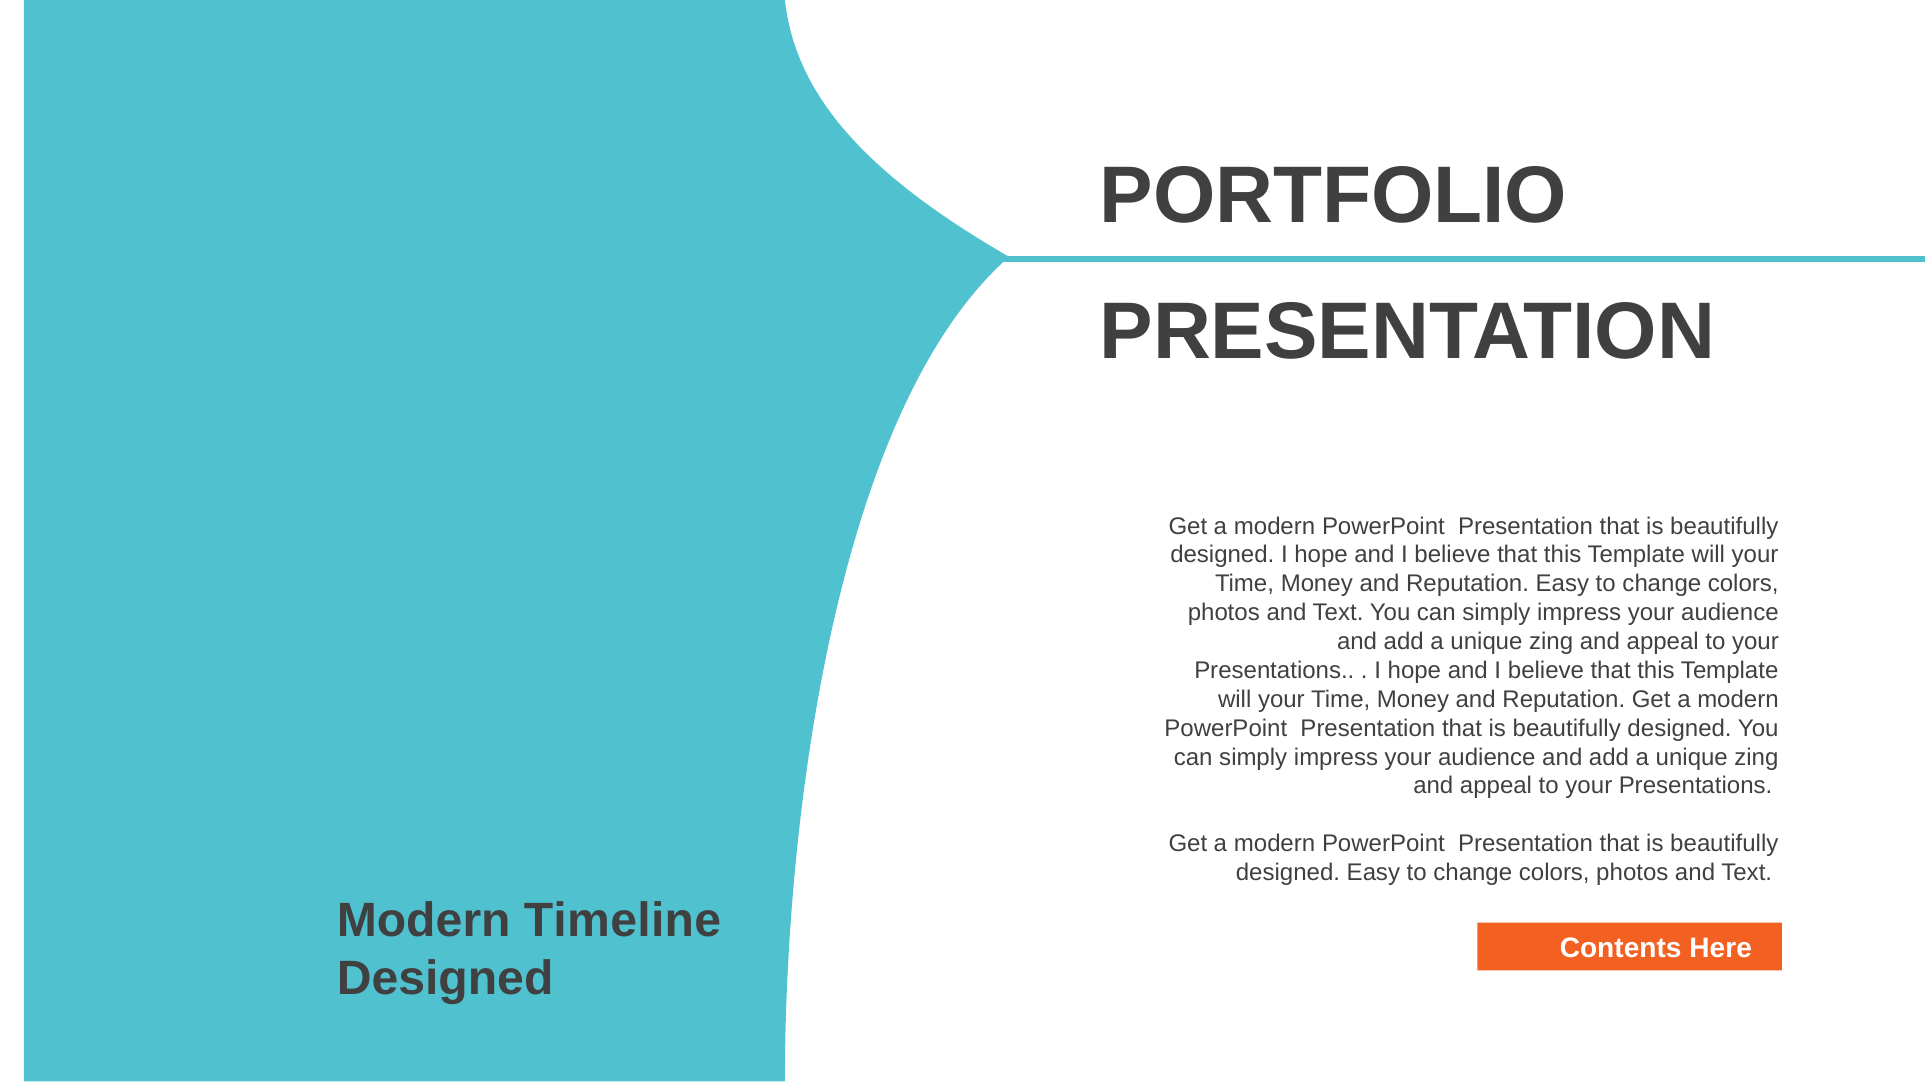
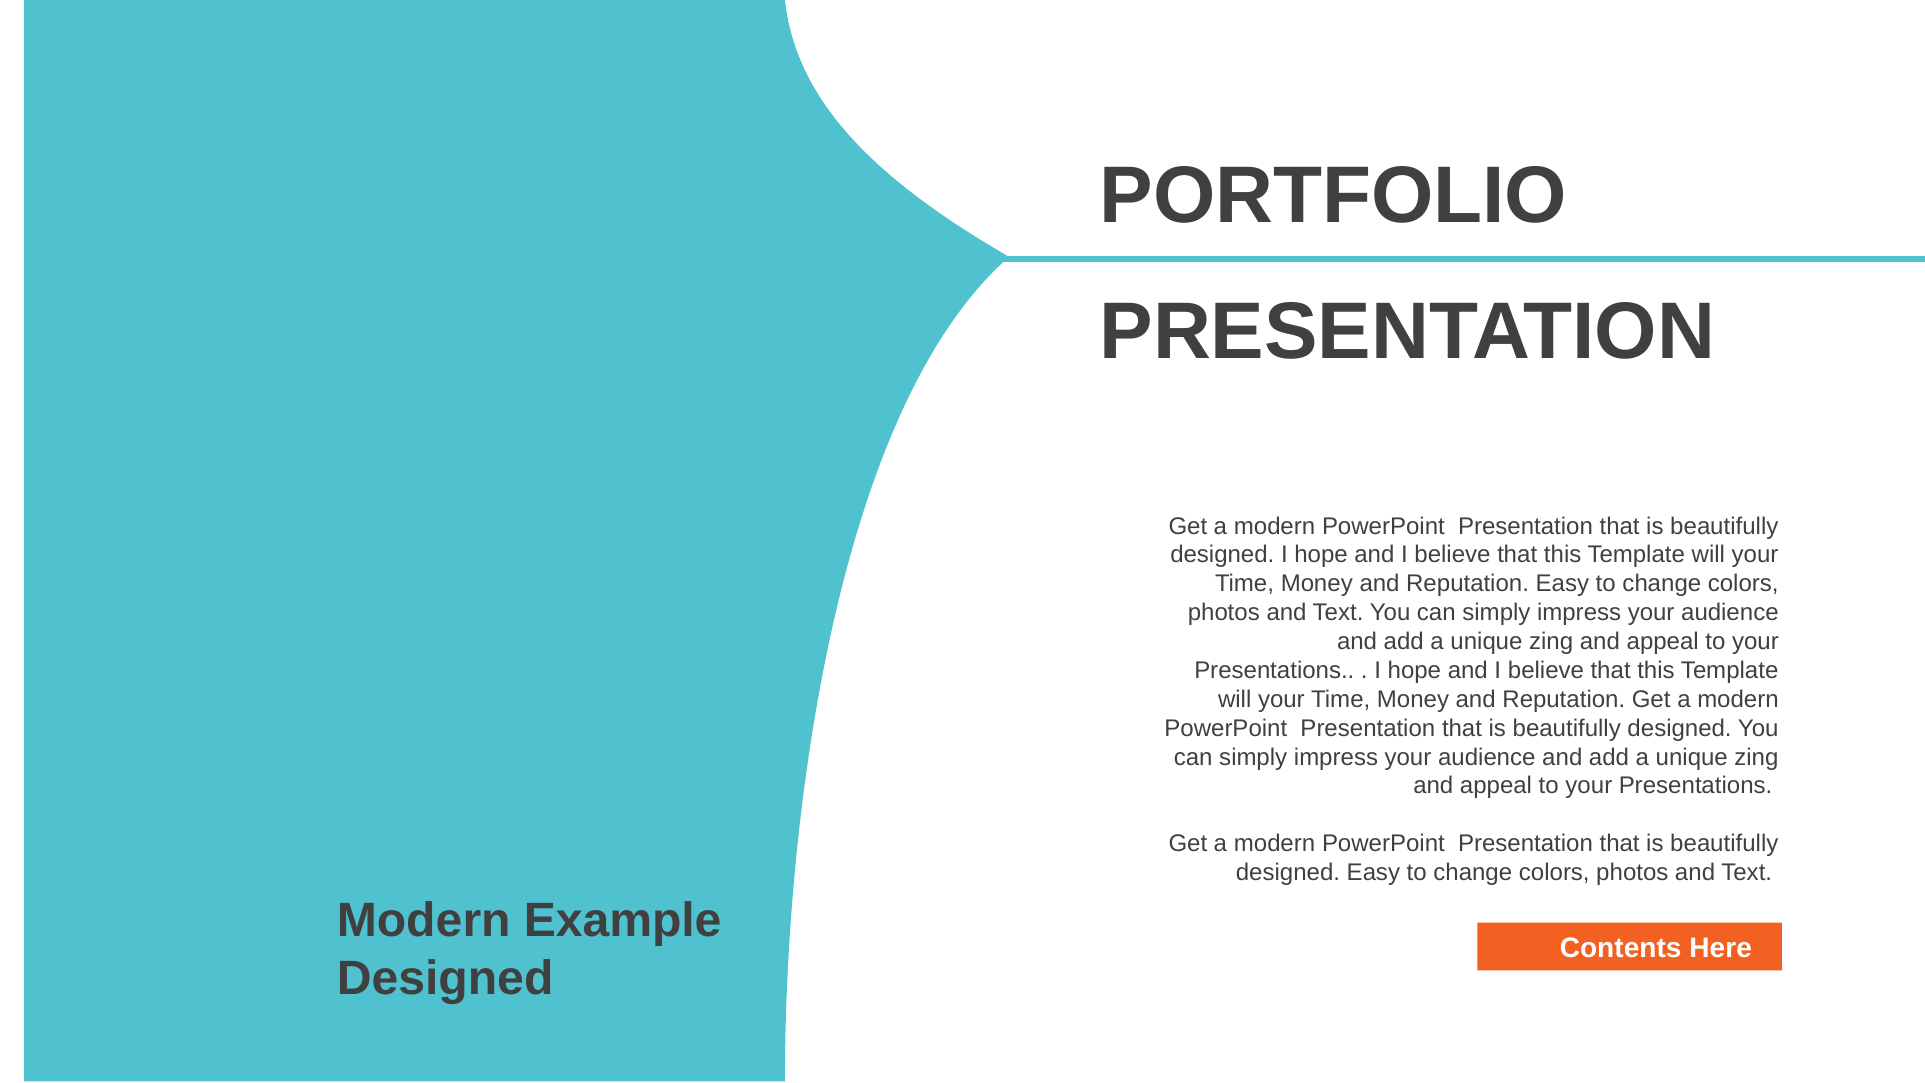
Timeline: Timeline -> Example
